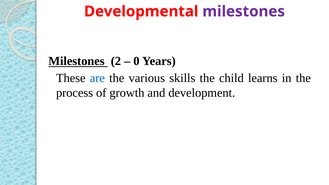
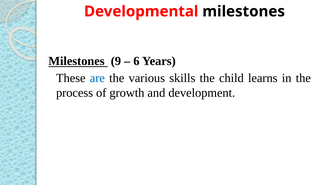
milestones at (244, 11) colour: purple -> black
2: 2 -> 9
0: 0 -> 6
